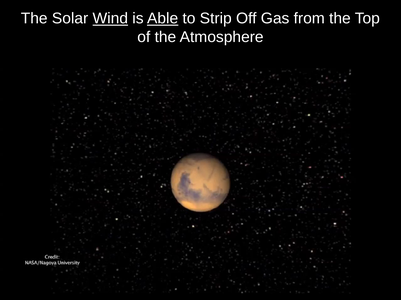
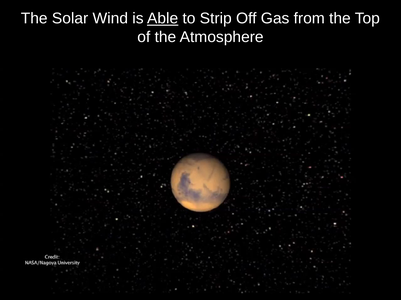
Wind underline: present -> none
